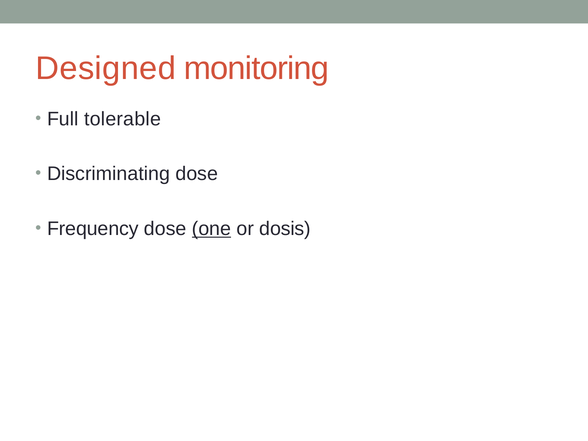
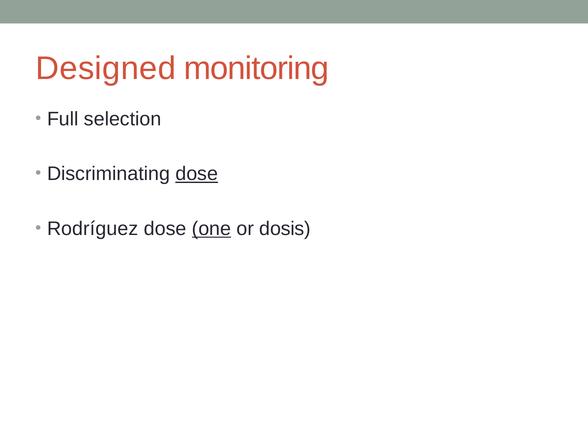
tolerable: tolerable -> selection
dose at (197, 174) underline: none -> present
Frequency: Frequency -> Rodríguez
